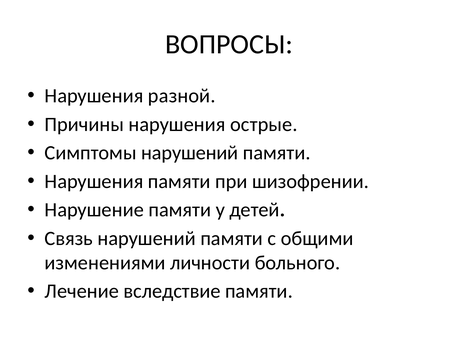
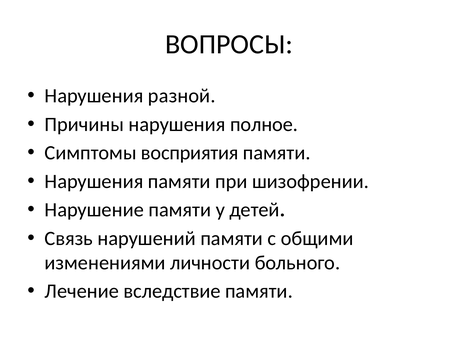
острые: острые -> полное
Симптомы нарушений: нарушений -> восприятия
